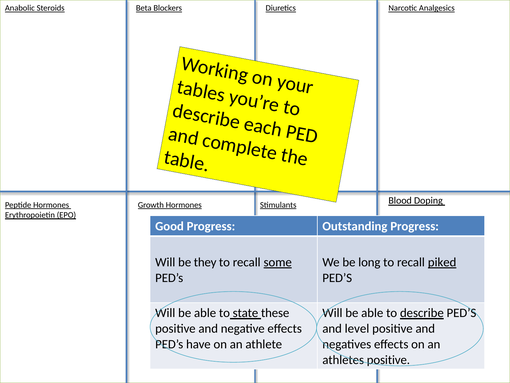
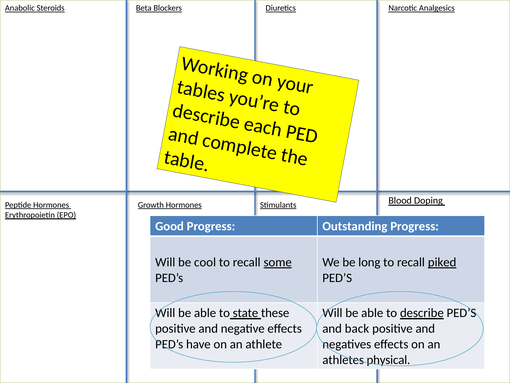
they: they -> cool
level: level -> back
athletes positive: positive -> physical
